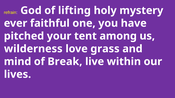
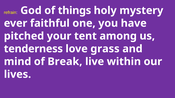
lifting: lifting -> things
wilderness: wilderness -> tenderness
